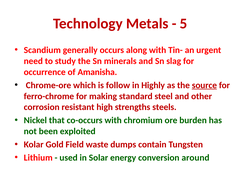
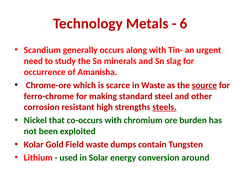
5: 5 -> 6
follow: follow -> scarce
in Highly: Highly -> Waste
steels underline: none -> present
